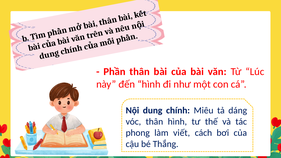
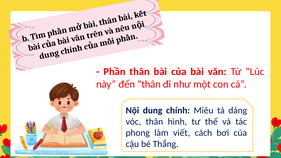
đến hình: hình -> thân
